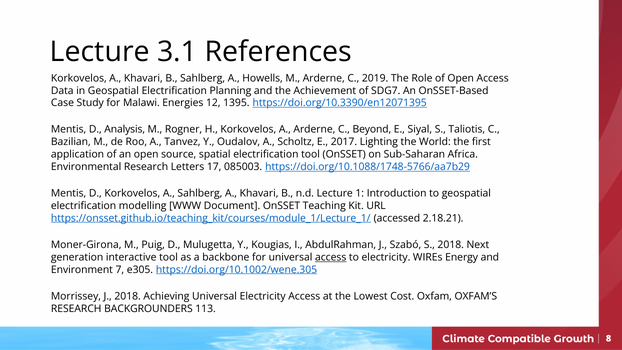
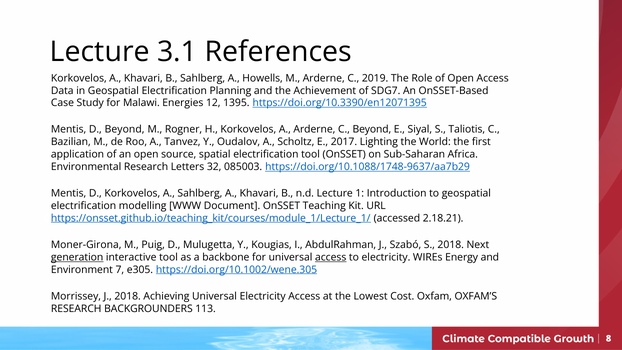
D Analysis: Analysis -> Beyond
17: 17 -> 32
https://doi.org/10.1088/1748-5766/aa7b29: https://doi.org/10.1088/1748-5766/aa7b29 -> https://doi.org/10.1088/1748-9637/aa7b29
generation underline: none -> present
